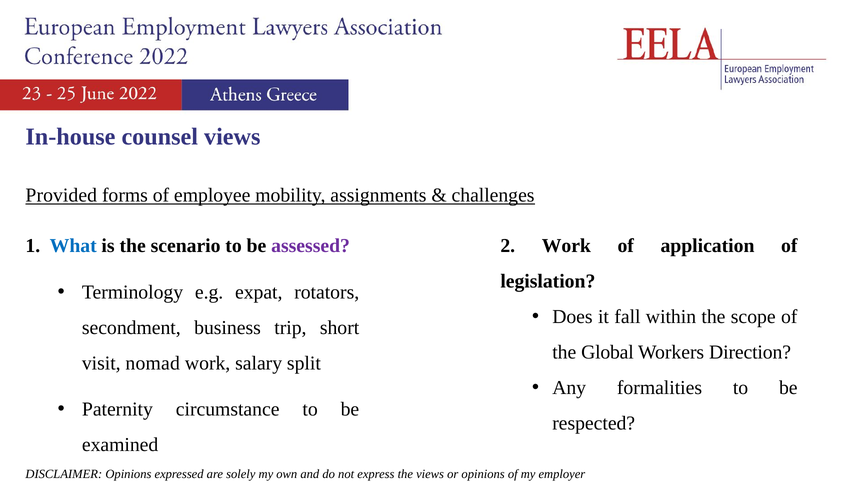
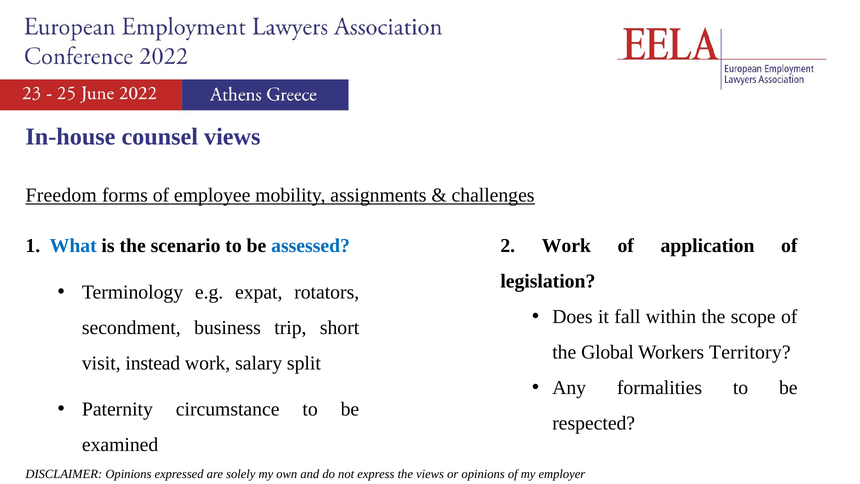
Provided: Provided -> Freedom
assessed colour: purple -> blue
Direction: Direction -> Territory
nomad: nomad -> instead
